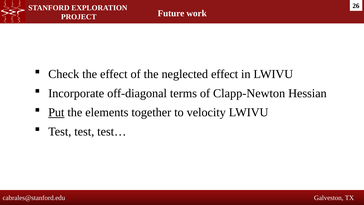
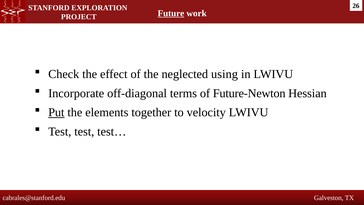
Future underline: none -> present
neglected effect: effect -> using
Clapp-Newton: Clapp-Newton -> Future-Newton
